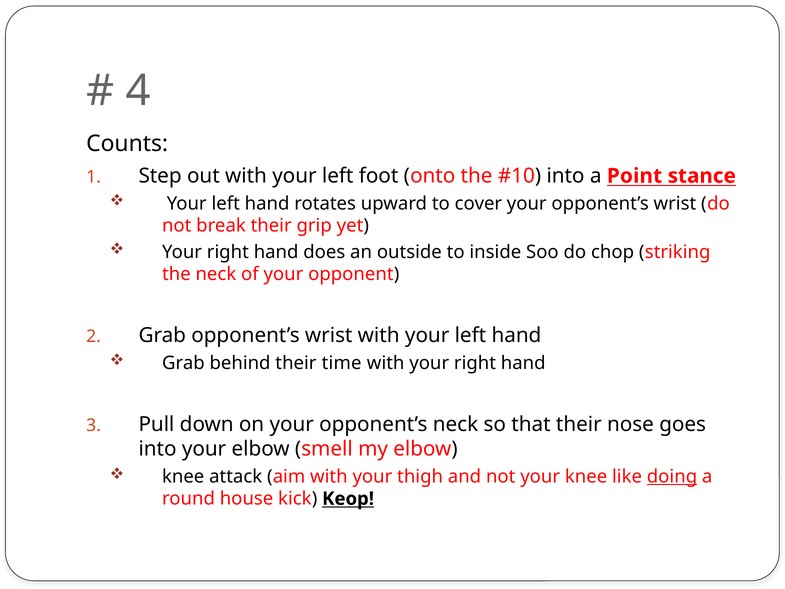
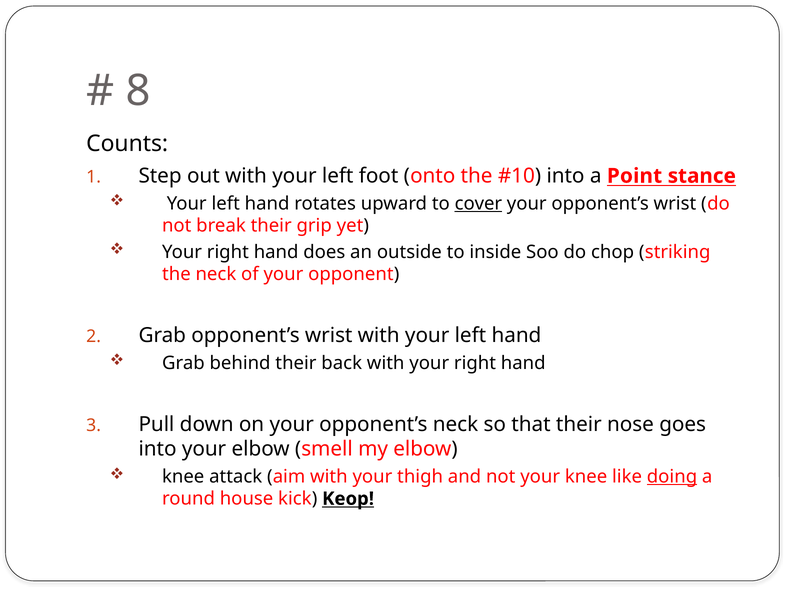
4: 4 -> 8
cover underline: none -> present
time: time -> back
